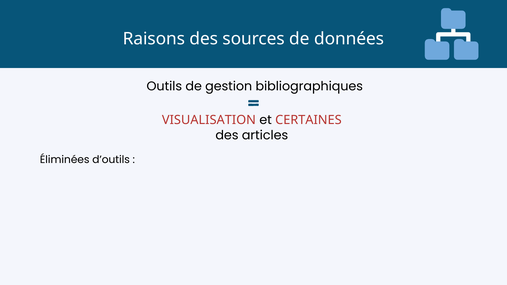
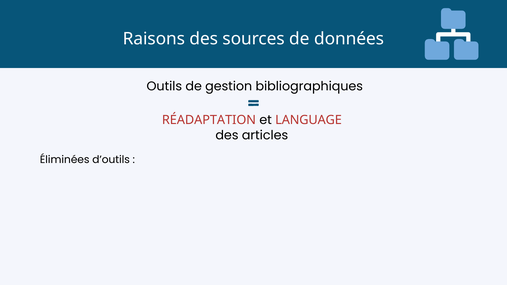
VISUALISATION: VISUALISATION -> RÉADAPTATION
CERTAINES: CERTAINES -> LANGUAGE
